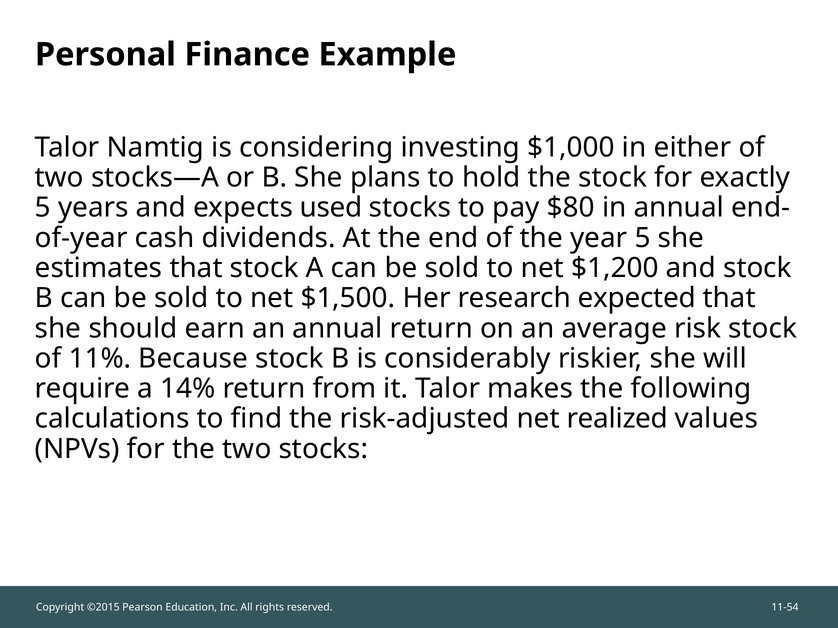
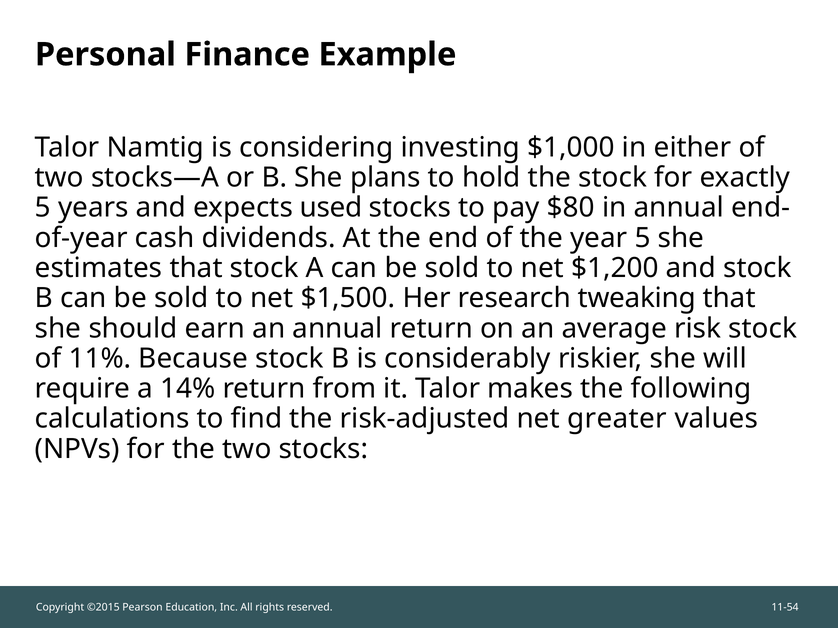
expected: expected -> tweaking
realized: realized -> greater
